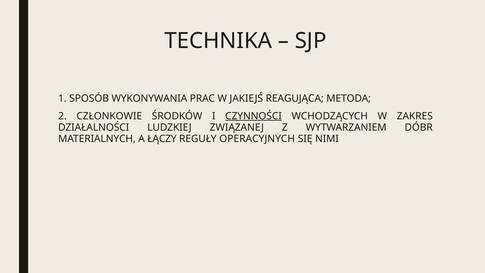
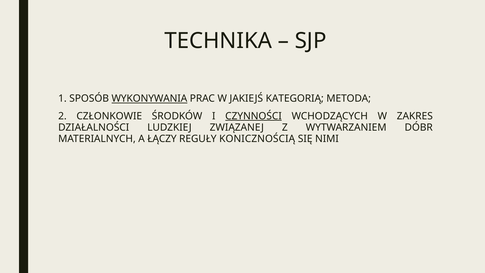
WYKONYWANIA underline: none -> present
REAGUJĄCA: REAGUJĄCA -> KATEGORIĄ
OPERACYJNYCH: OPERACYJNYCH -> KONICZNOŚCIĄ
